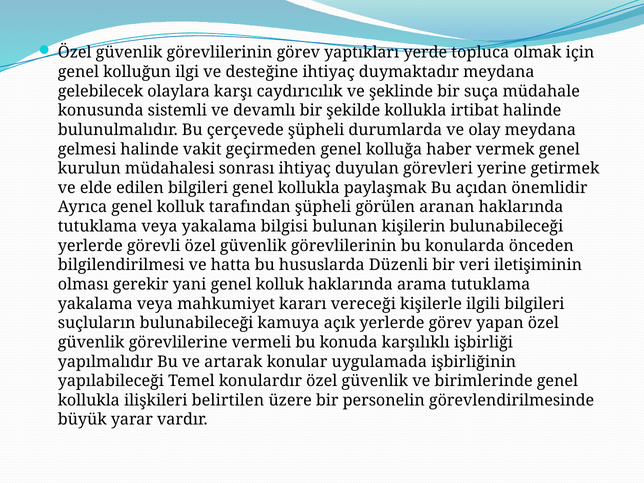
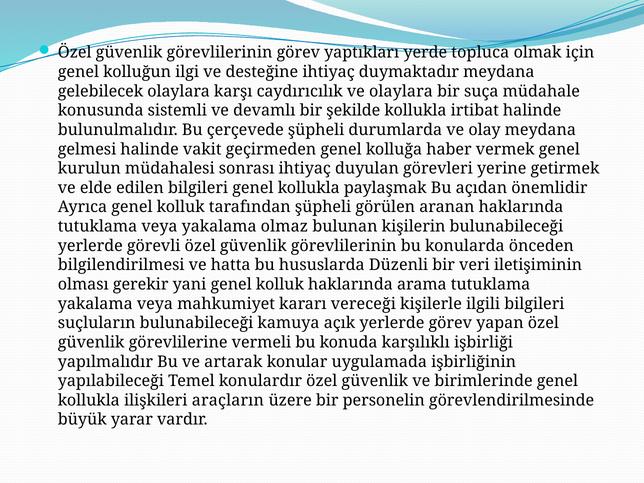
ve şeklinde: şeklinde -> olaylara
bilgisi: bilgisi -> olmaz
belirtilen: belirtilen -> araçların
